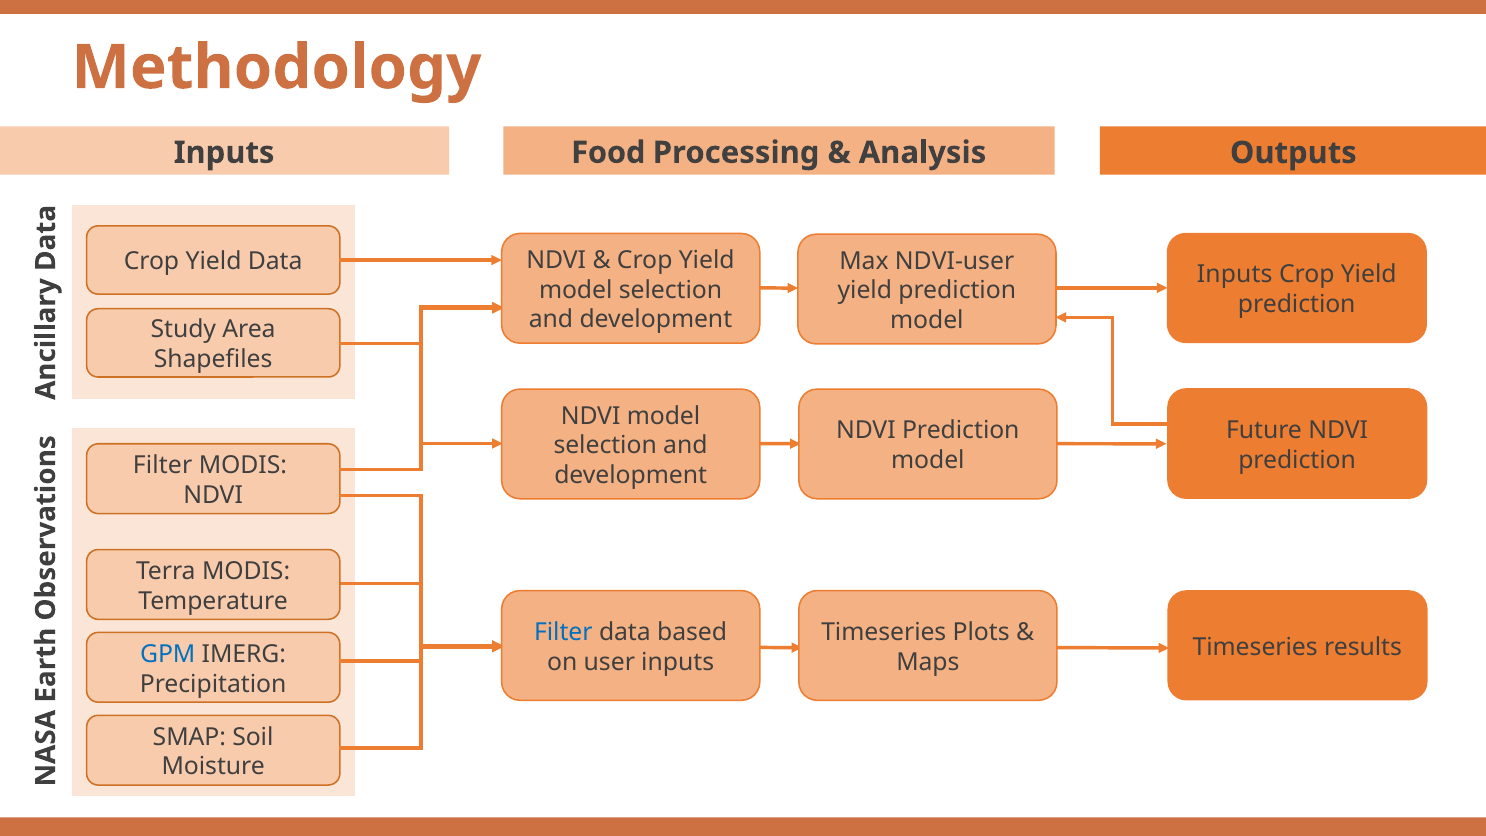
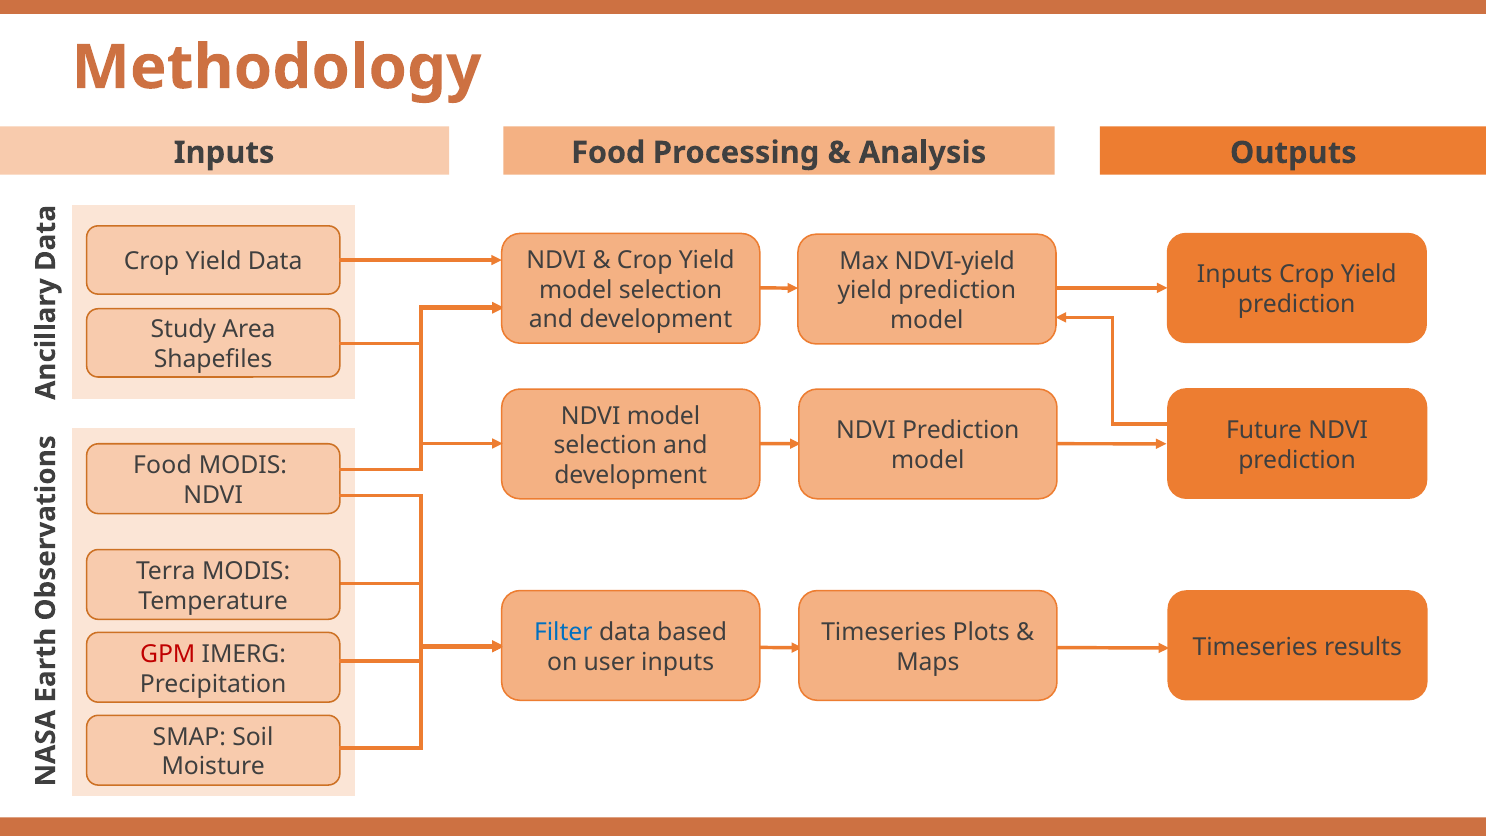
NDVI-user: NDVI-user -> NDVI-yield
Filter at (163, 465): Filter -> Food
GPM colour: blue -> red
